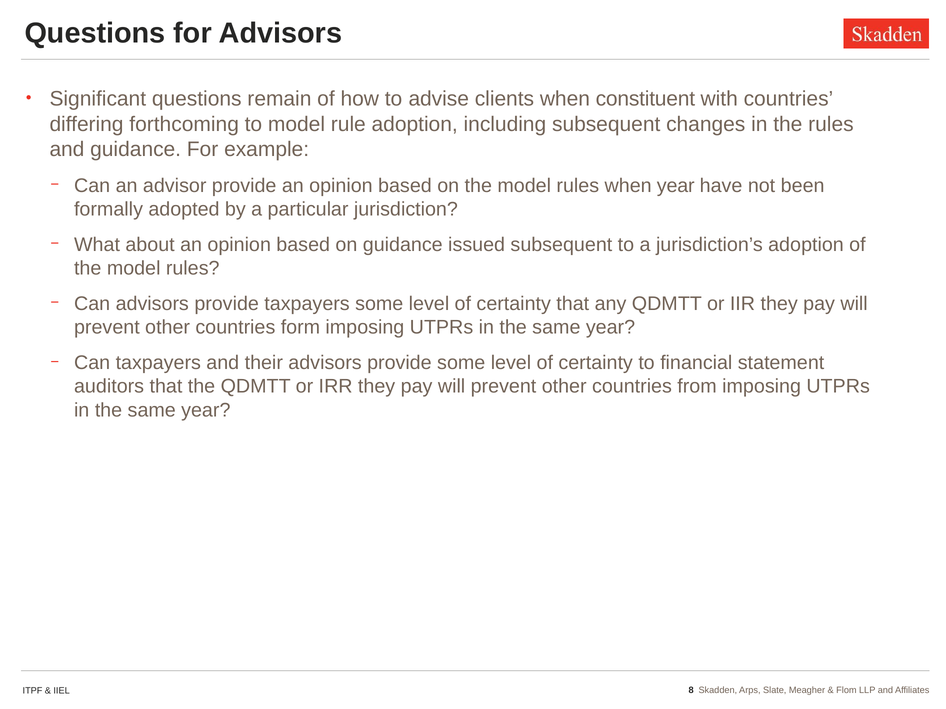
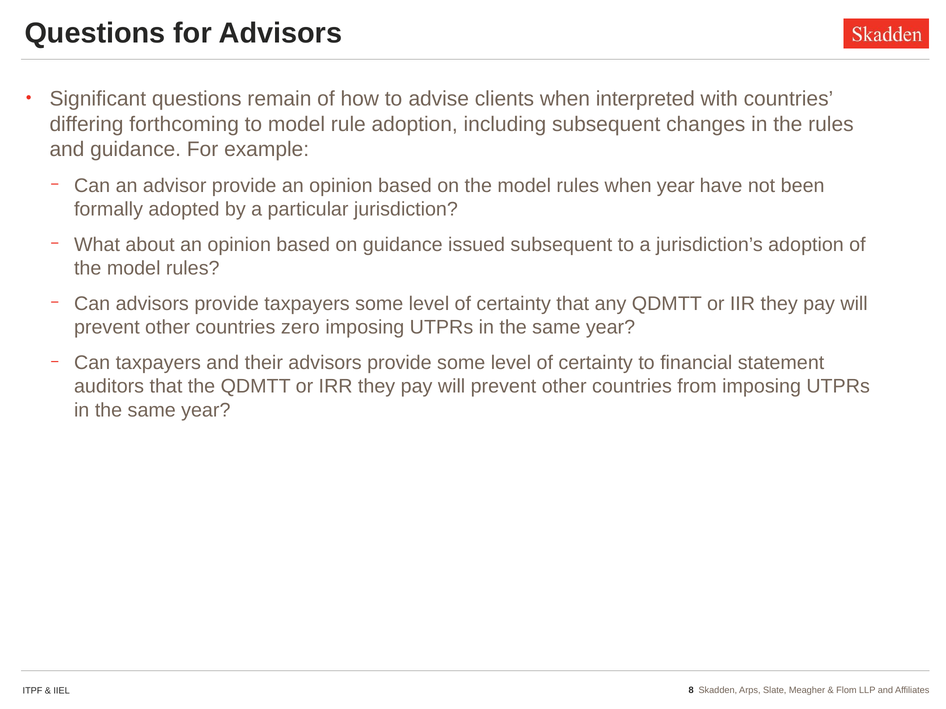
constituent: constituent -> interpreted
form: form -> zero
